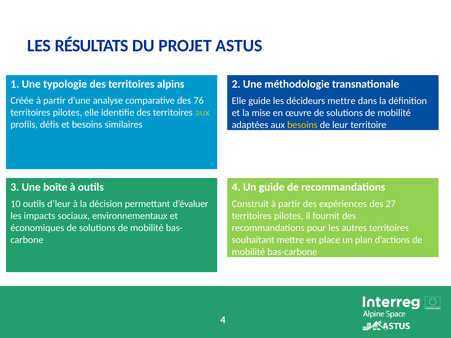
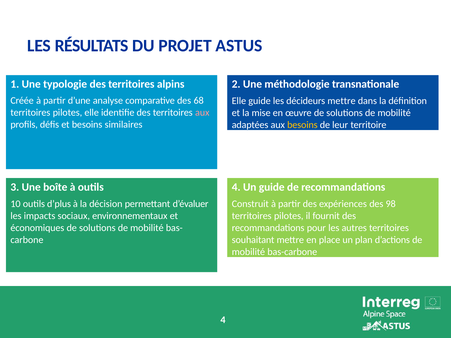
76: 76 -> 68
aux at (202, 113) colour: light green -> pink
d’leur: d’leur -> d’plus
27: 27 -> 98
